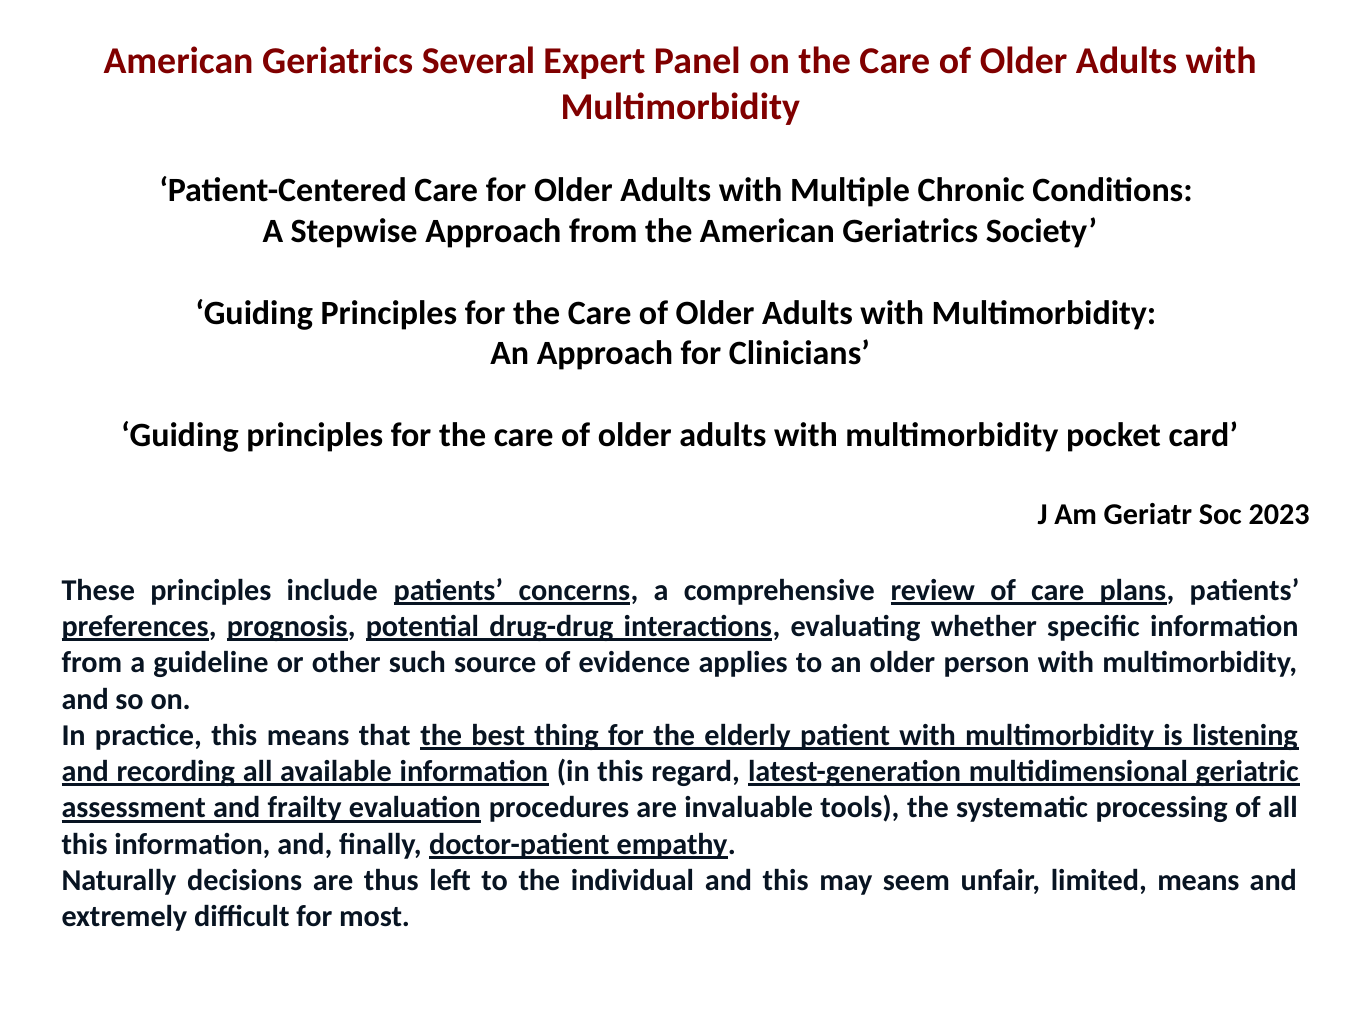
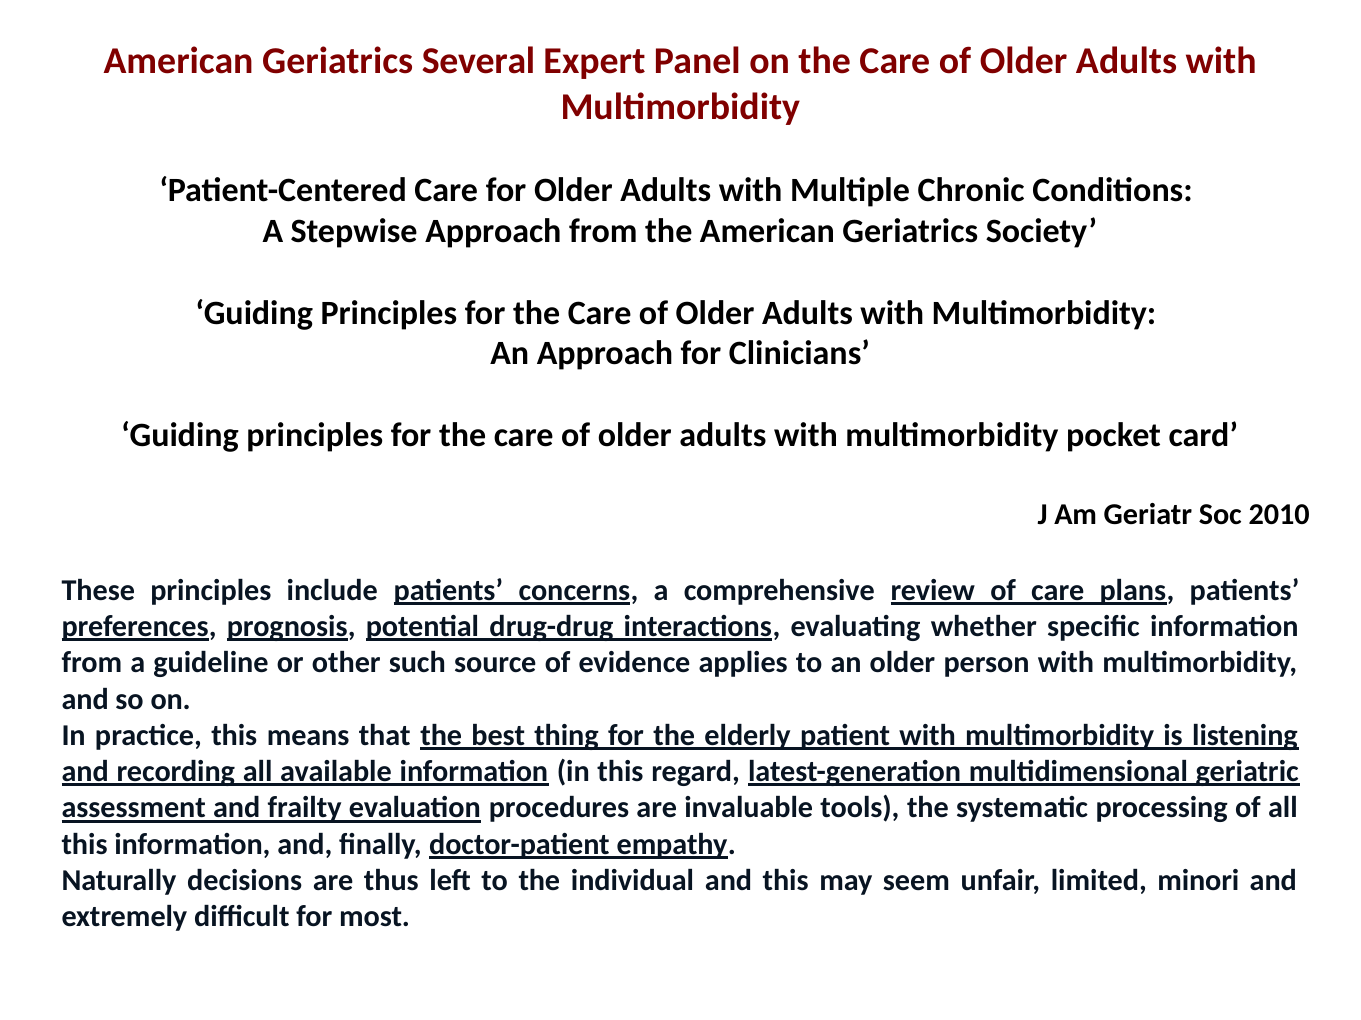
2023: 2023 -> 2010
limited means: means -> minori
